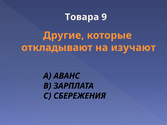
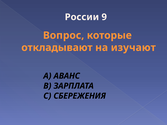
Товара: Товара -> России
Другие: Другие -> Вопрос
